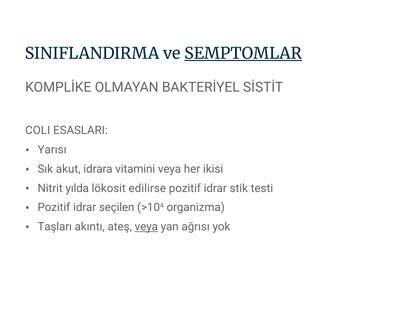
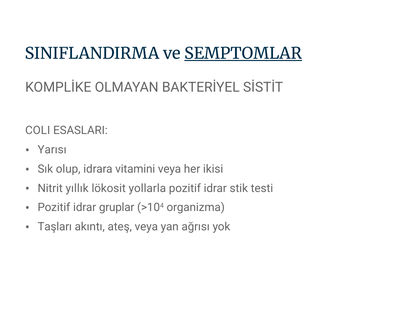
akut: akut -> olup
yılda: yılda -> yıllık
edilirse: edilirse -> yollarla
seçilen: seçilen -> gruplar
veya at (146, 227) underline: present -> none
